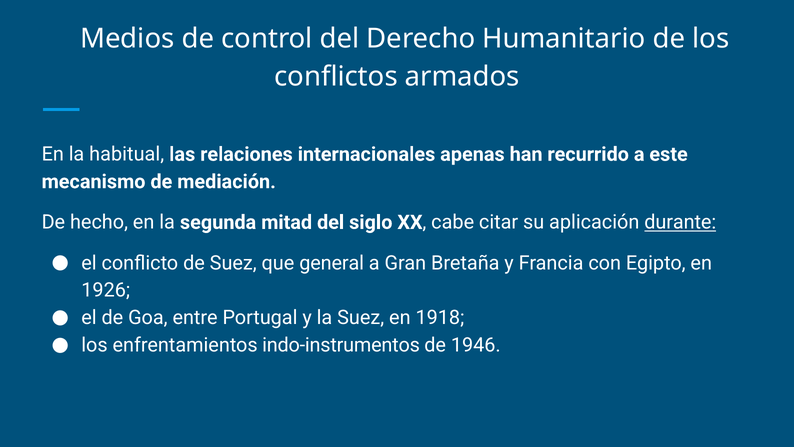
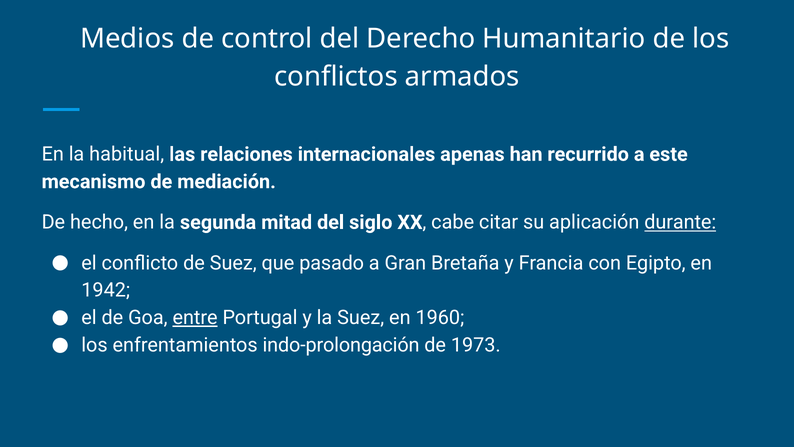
general: general -> pasado
1926: 1926 -> 1942
entre underline: none -> present
1918: 1918 -> 1960
indo-instrumentos: indo-instrumentos -> indo-prolongación
1946: 1946 -> 1973
